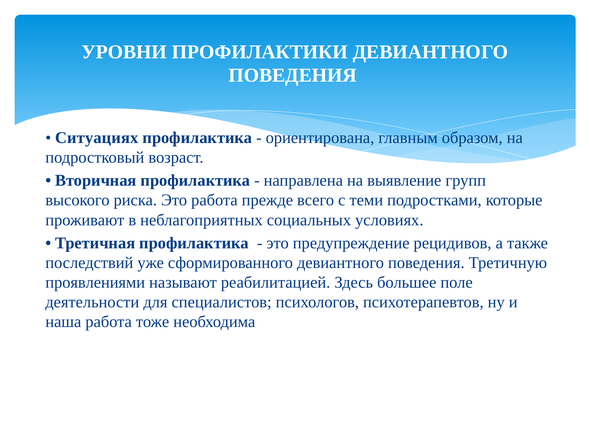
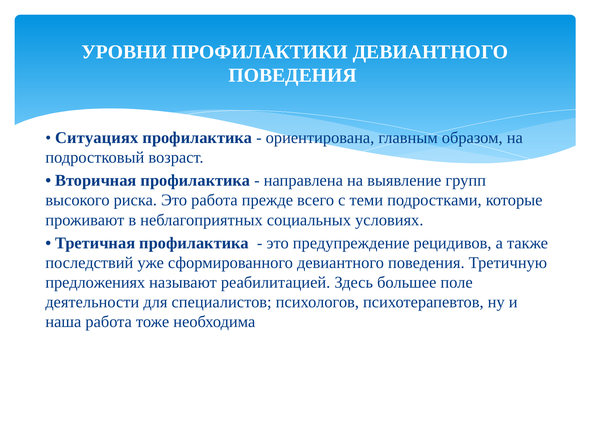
проявлениями: проявлениями -> предложениях
